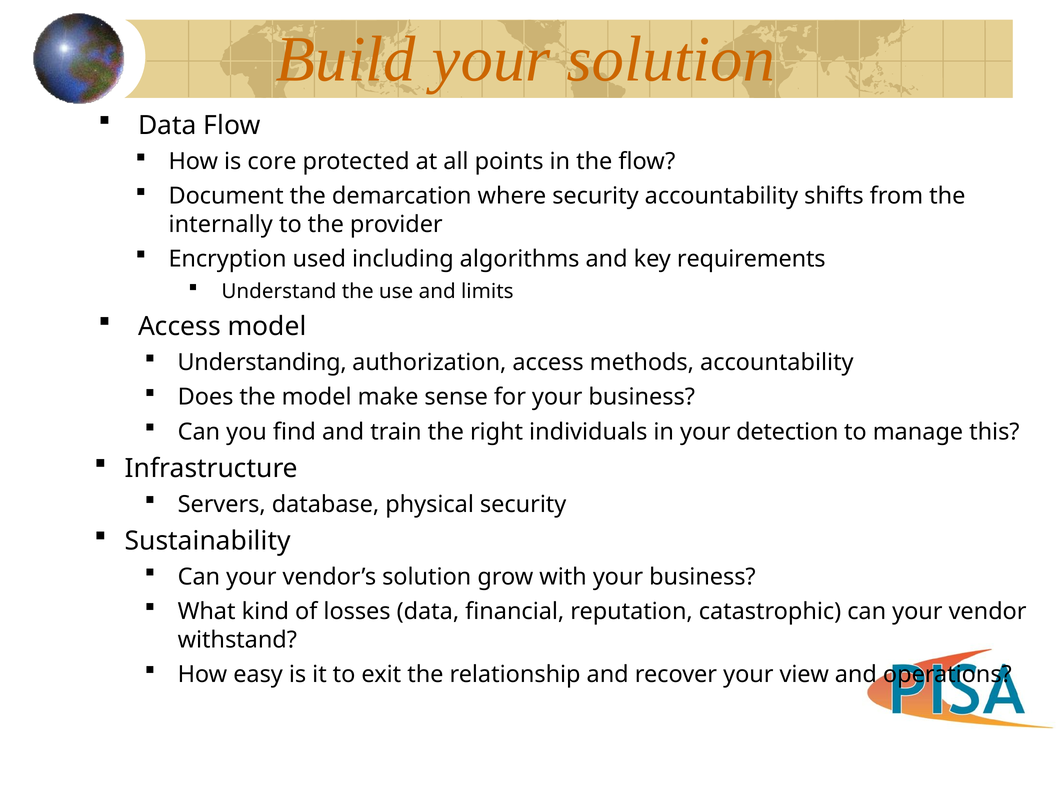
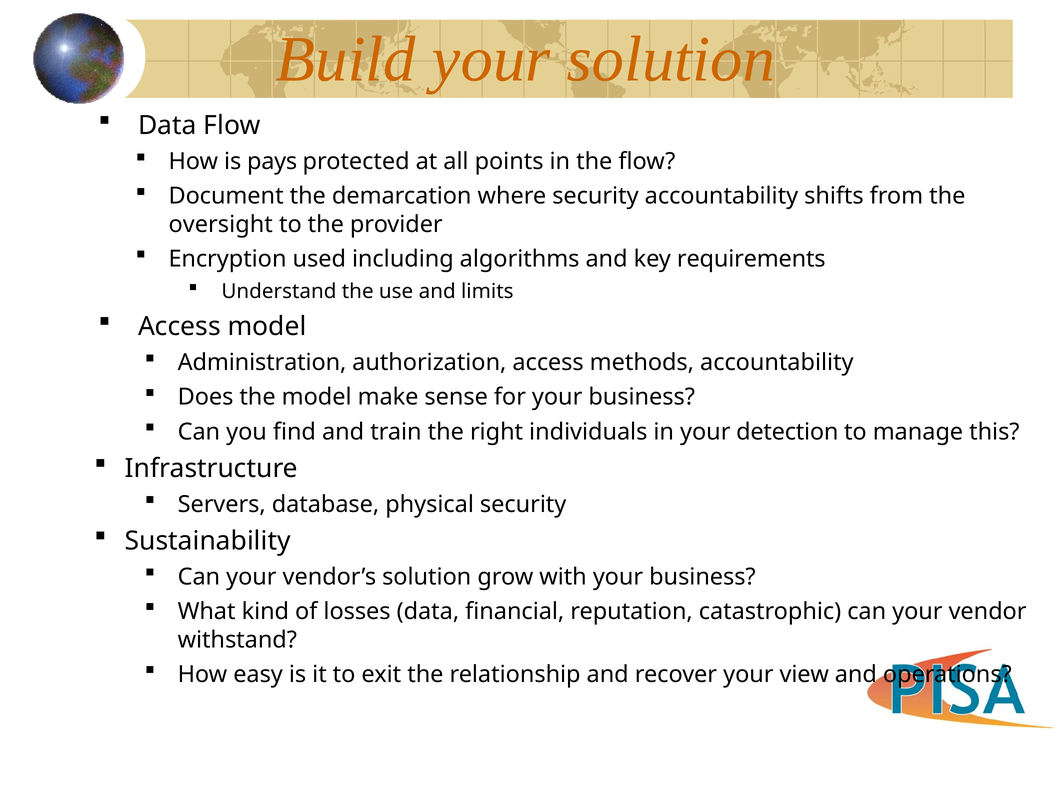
core: core -> pays
internally: internally -> oversight
Understanding: Understanding -> Administration
